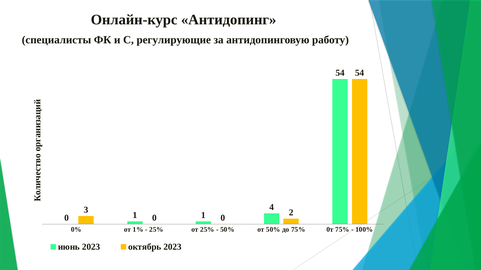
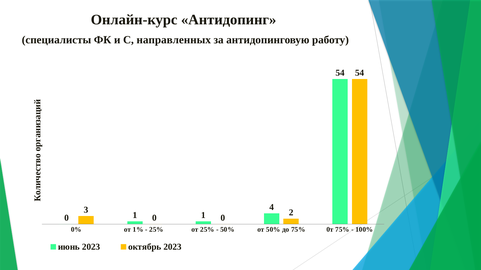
регулирующие: регулирующие -> направленных
